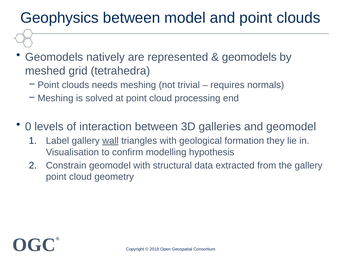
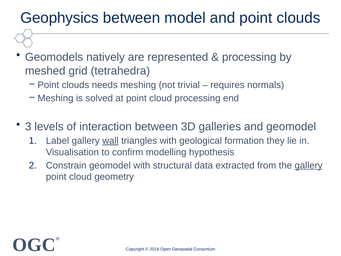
geomodels at (249, 57): geomodels -> processing
0: 0 -> 3
gallery at (309, 165) underline: none -> present
